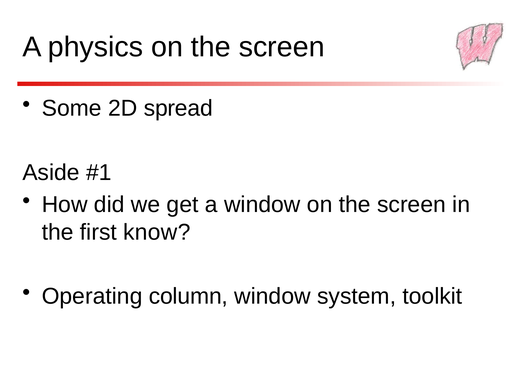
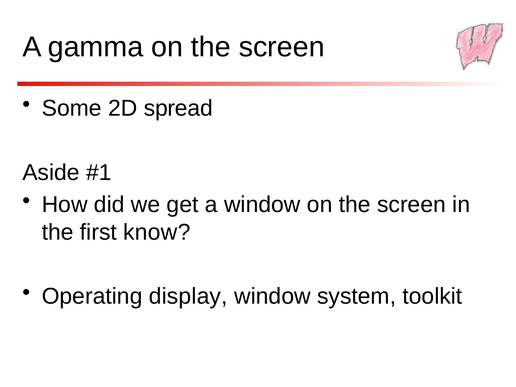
physics: physics -> gamma
column: column -> display
